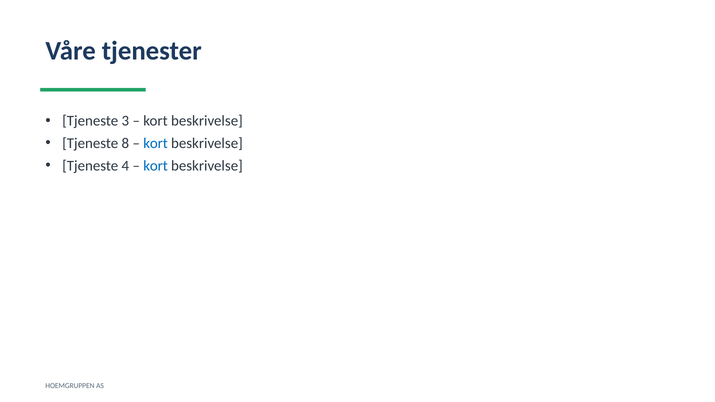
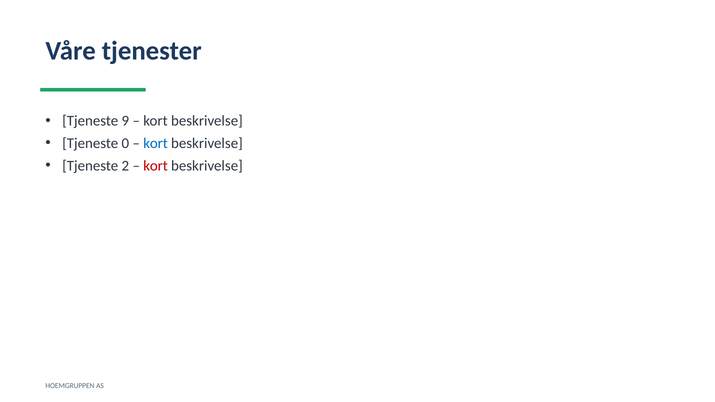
3: 3 -> 9
8: 8 -> 0
4: 4 -> 2
kort at (156, 166) colour: blue -> red
